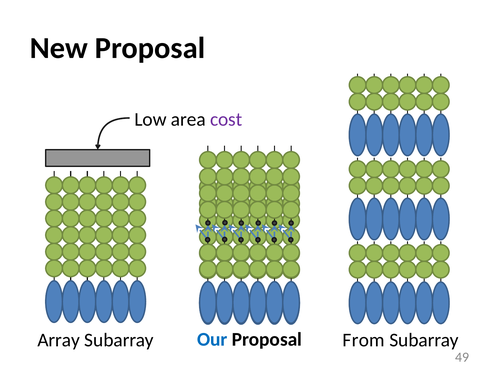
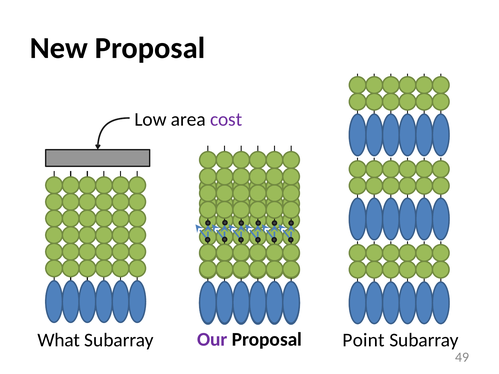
Our colour: blue -> purple
Array: Array -> What
From: From -> Point
